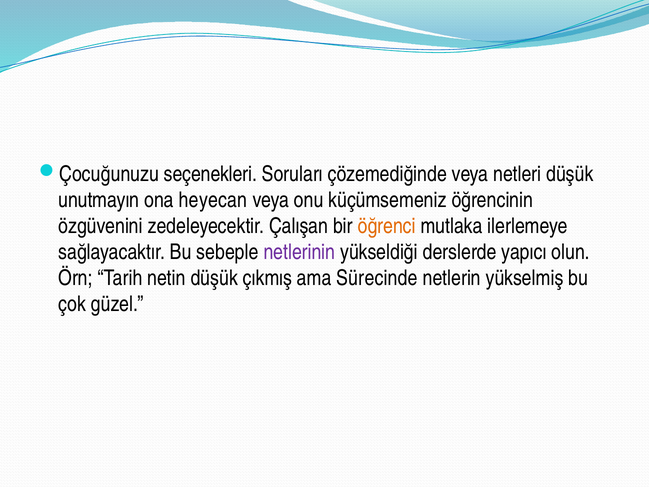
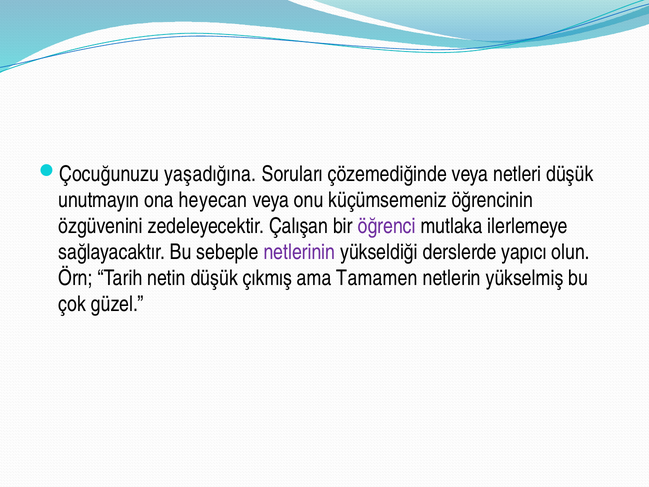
seçenekleri: seçenekleri -> yaşadığına
öğrenci colour: orange -> purple
Sürecinde: Sürecinde -> Tamamen
